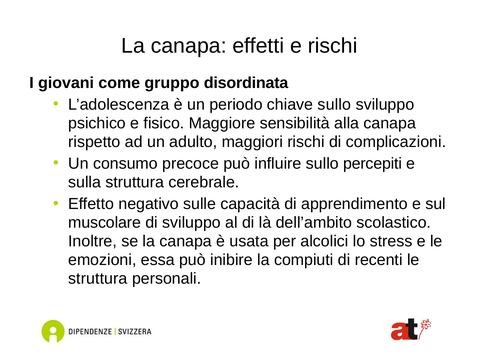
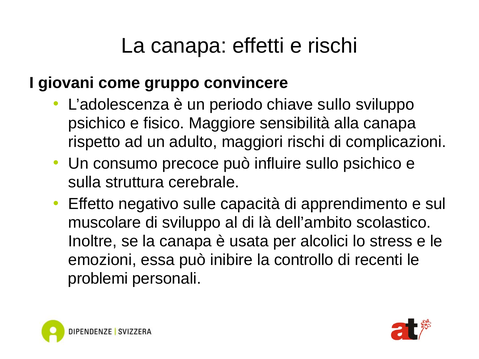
disordinata: disordinata -> convincere
sullo percepiti: percepiti -> psichico
compiuti: compiuti -> controllo
struttura at (98, 279): struttura -> problemi
